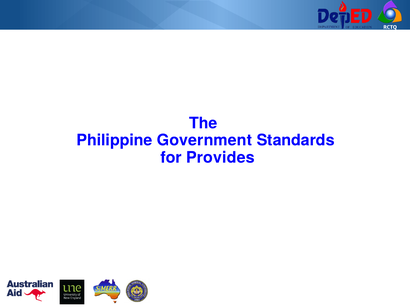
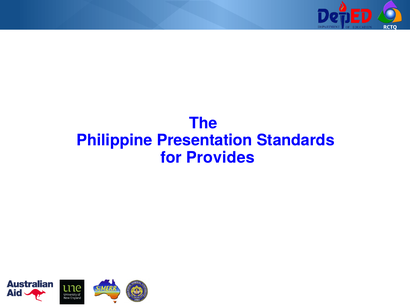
Government: Government -> Presentation
